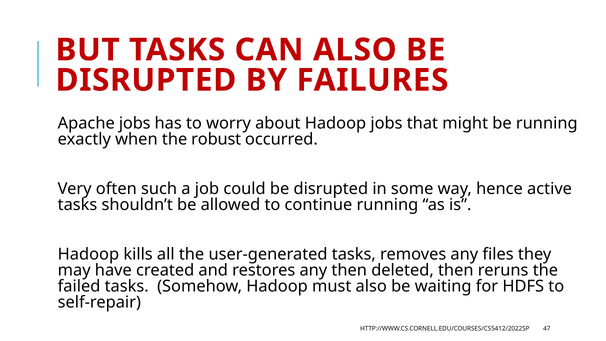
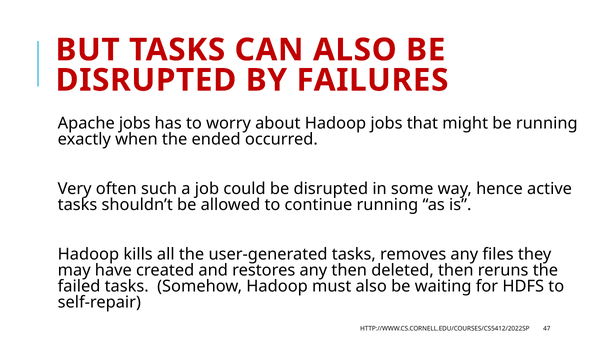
robust: robust -> ended
